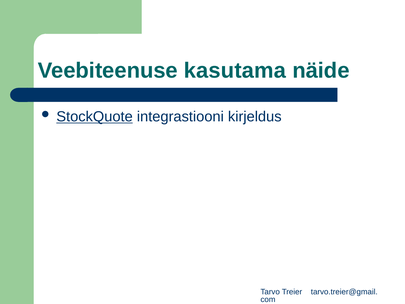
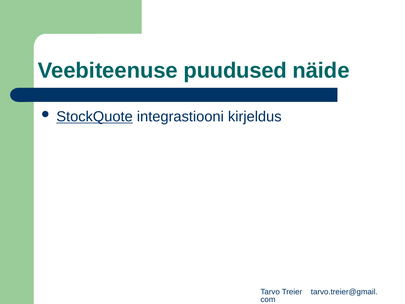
kasutama: kasutama -> puudused
